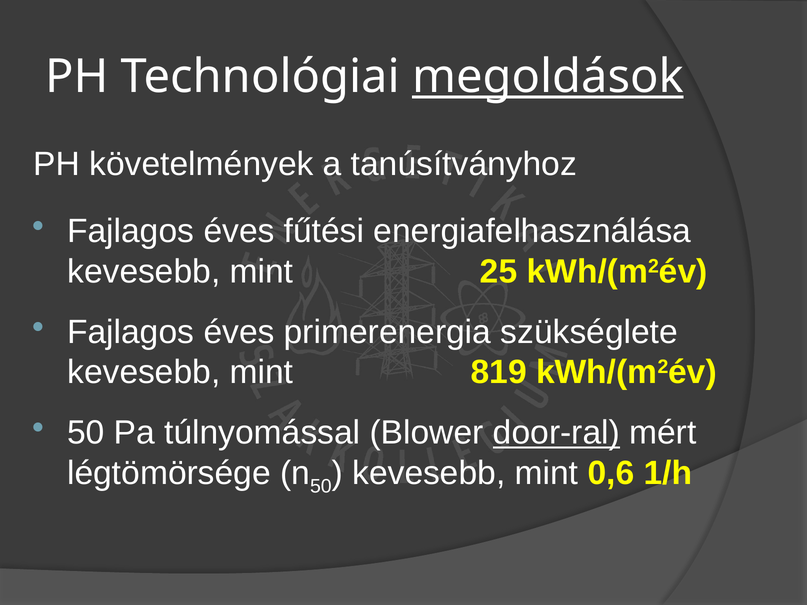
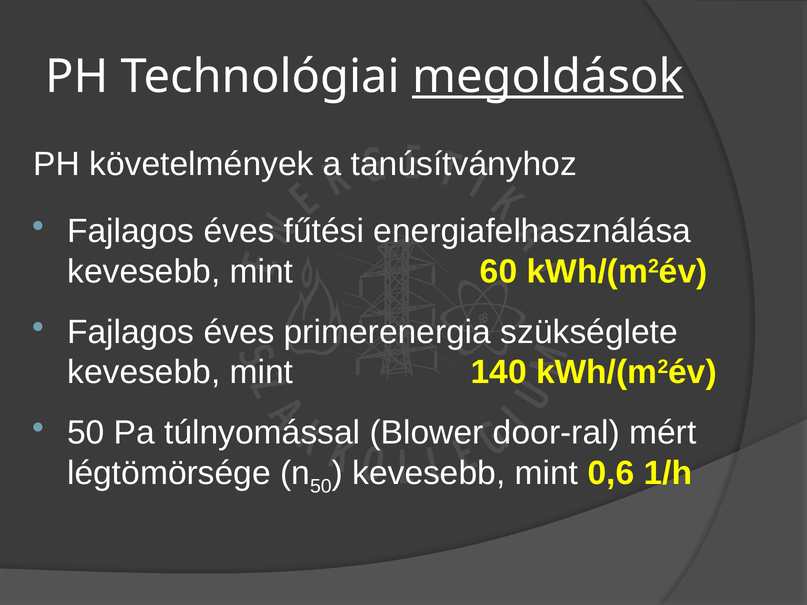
25: 25 -> 60
819: 819 -> 140
door-ral underline: present -> none
